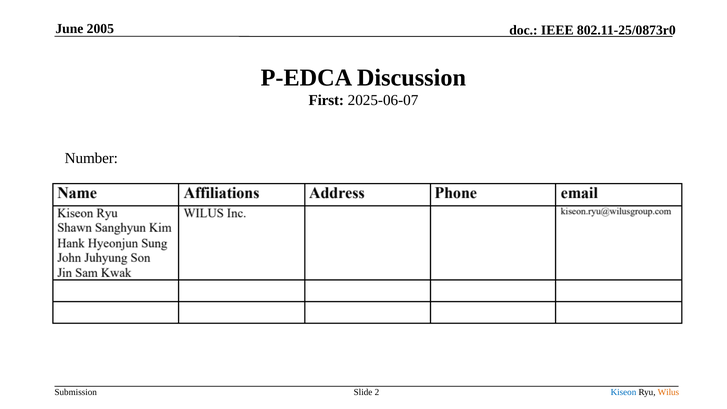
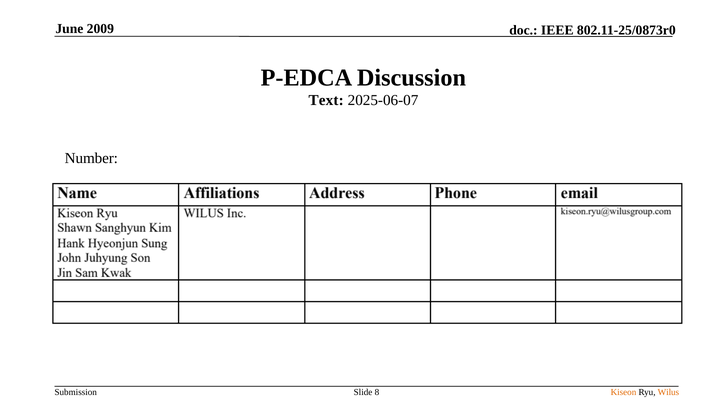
2005: 2005 -> 2009
First: First -> Text
2: 2 -> 8
Kiseon colour: blue -> orange
